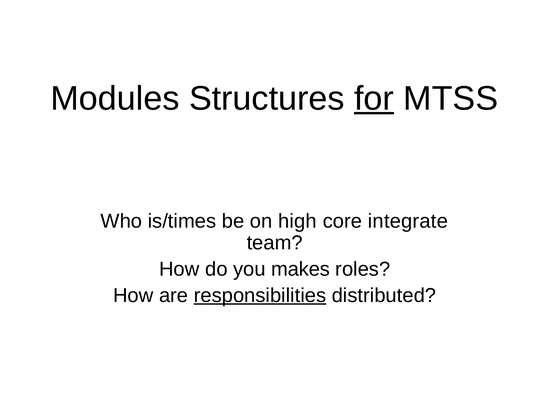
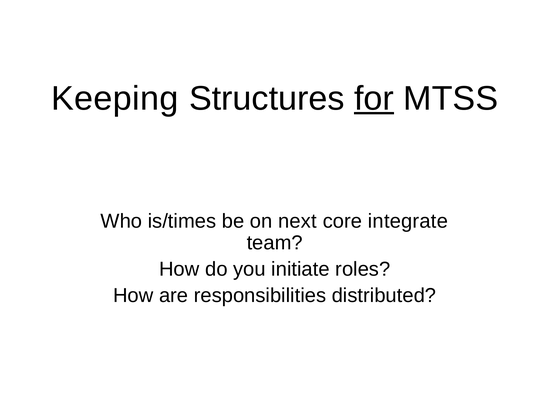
Modules: Modules -> Keeping
high: high -> next
makes: makes -> initiate
responsibilities underline: present -> none
